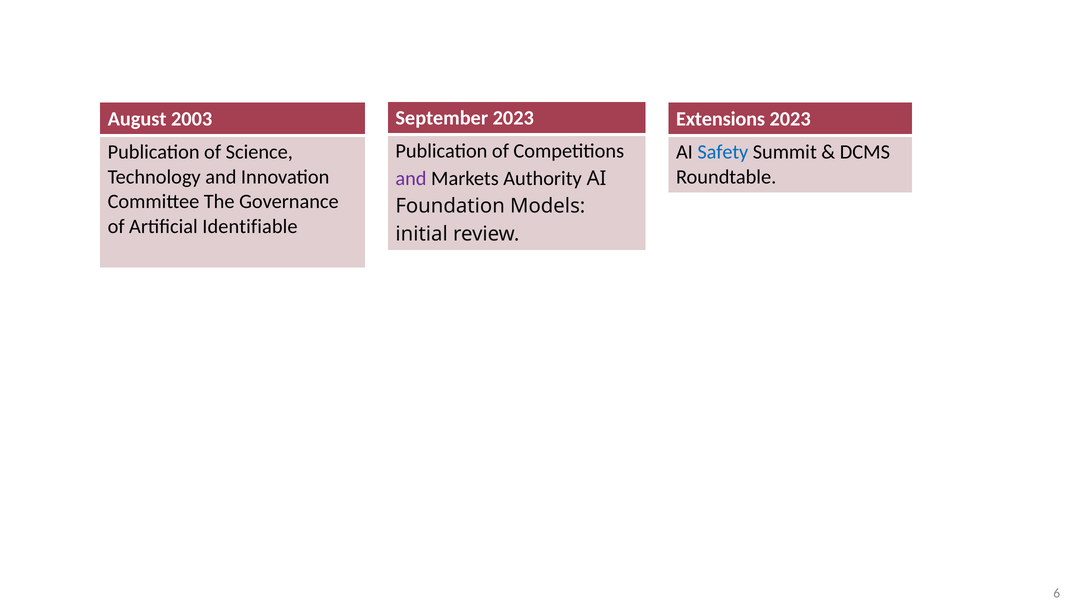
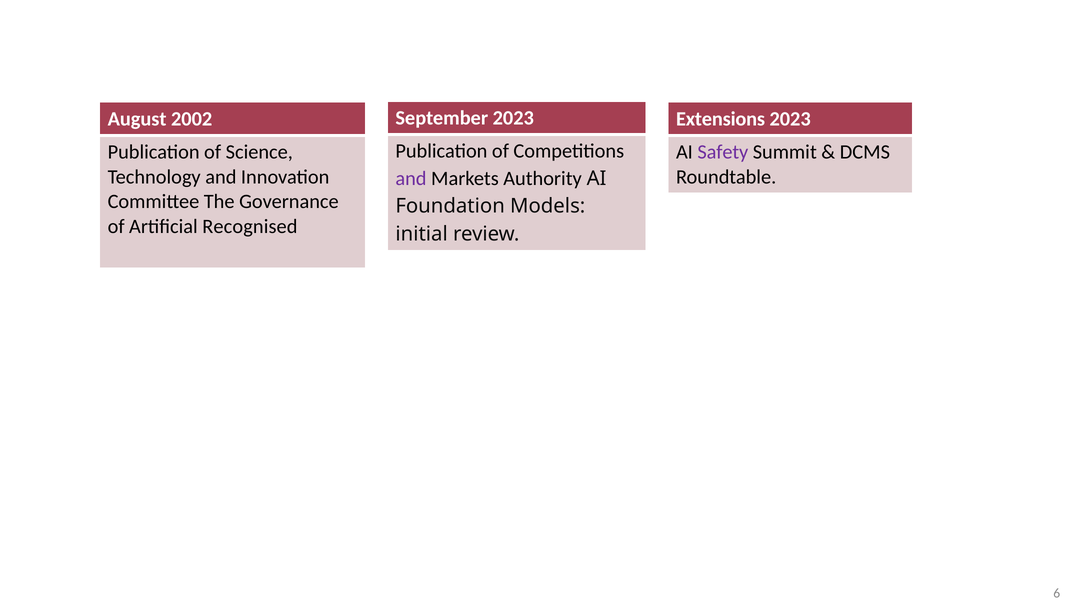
2003: 2003 -> 2002
Safety colour: blue -> purple
Identifiable: Identifiable -> Recognised
